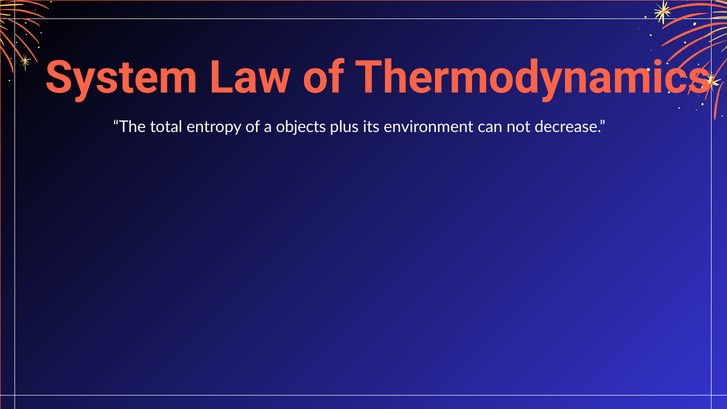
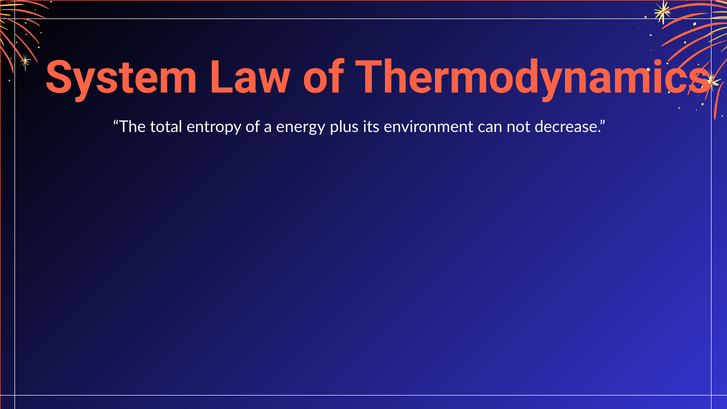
objects: objects -> energy
